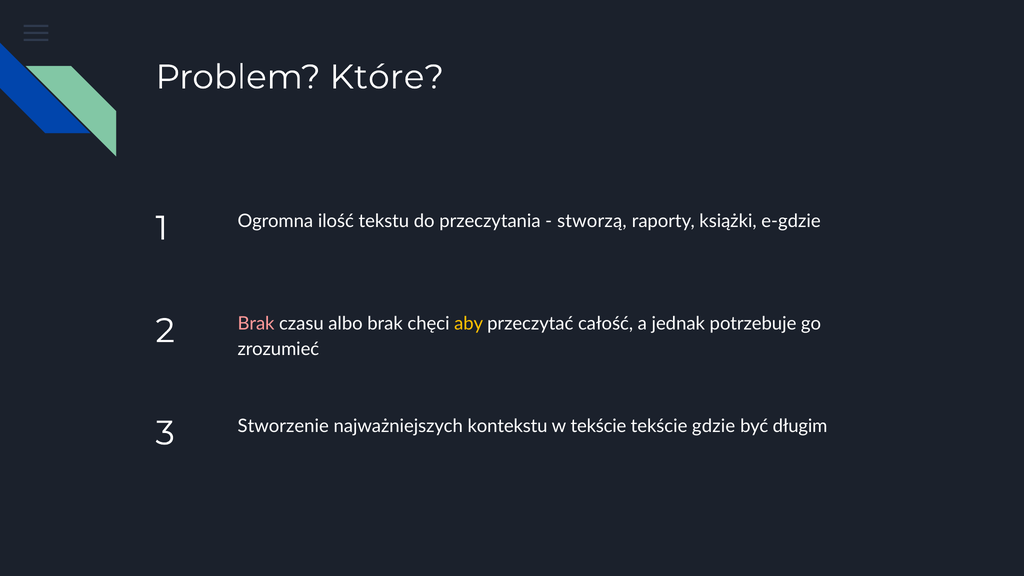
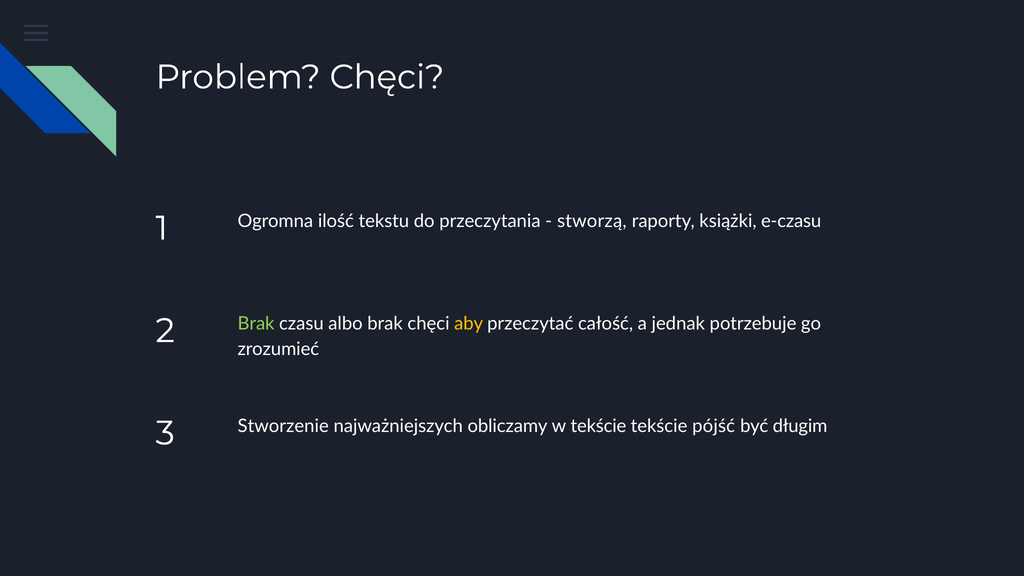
Problem Które: Które -> Chęci
e-gdzie: e-gdzie -> e-czasu
Brak at (256, 324) colour: pink -> light green
kontekstu: kontekstu -> obliczamy
gdzie: gdzie -> pójść
